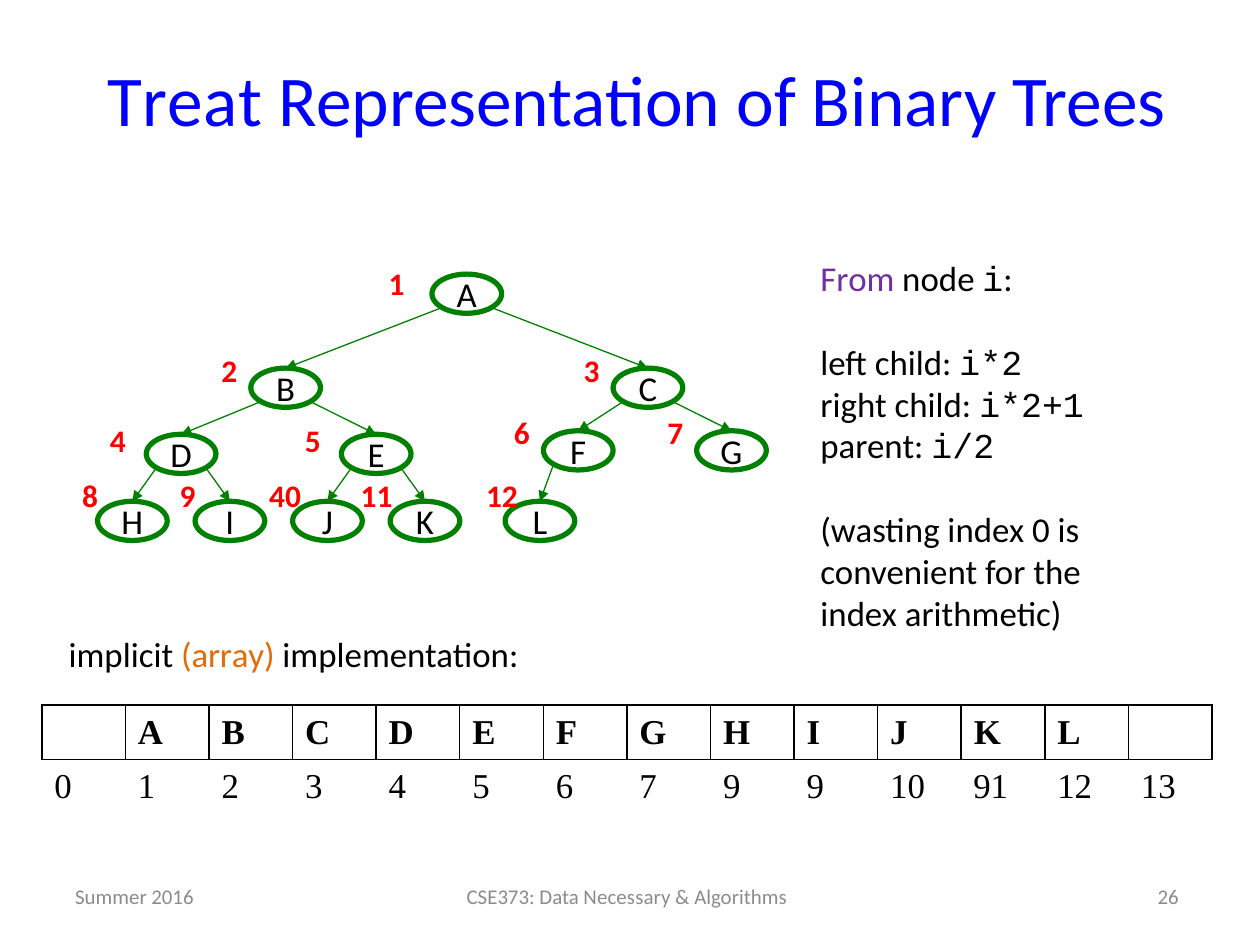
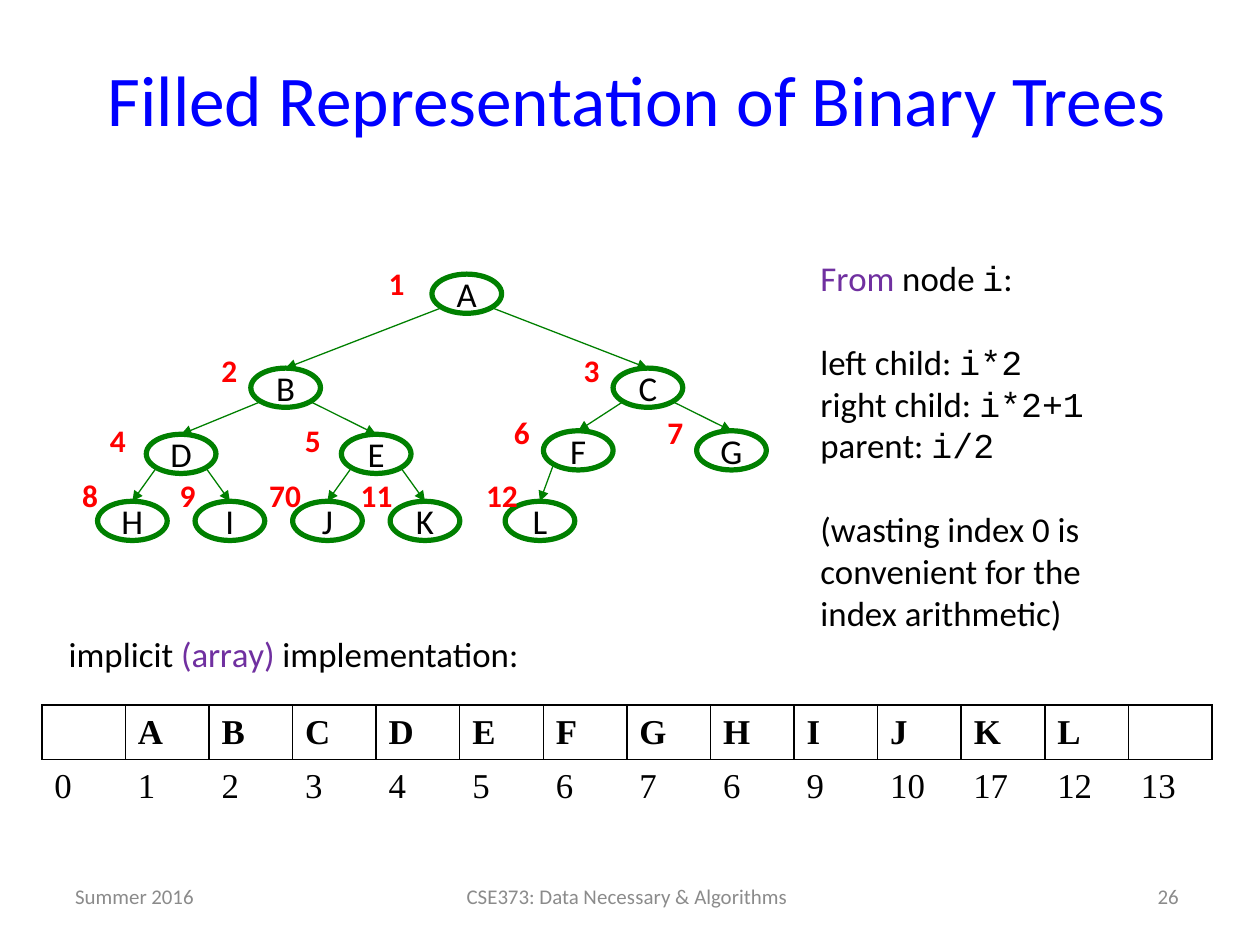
Treat: Treat -> Filled
40: 40 -> 70
array colour: orange -> purple
7 9: 9 -> 6
91: 91 -> 17
